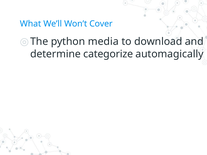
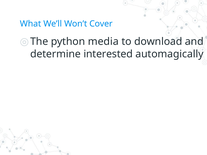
categorize: categorize -> interested
